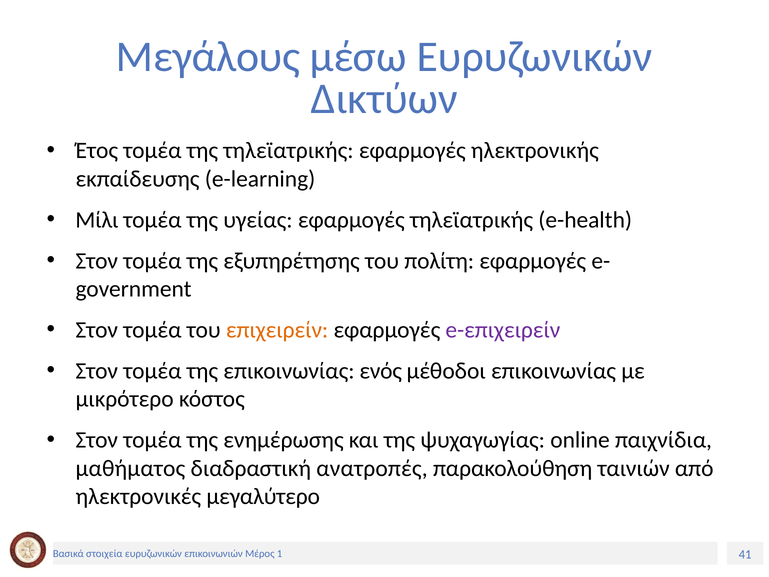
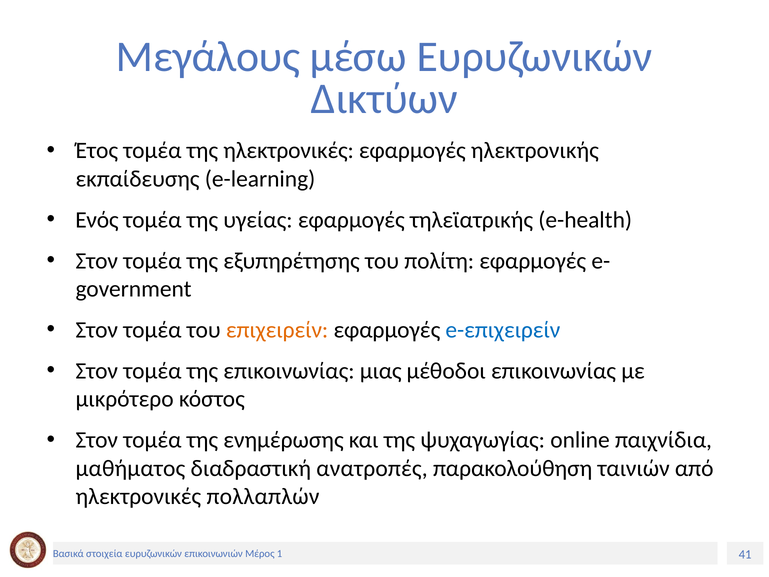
της τηλεϊατρικής: τηλεϊατρικής -> ηλεκτρονικές
Μίλι: Μίλι -> Ενός
e-επιχειρείν colour: purple -> blue
ενός: ενός -> μιας
μεγαλύτερο: μεγαλύτερο -> πολλαπλών
